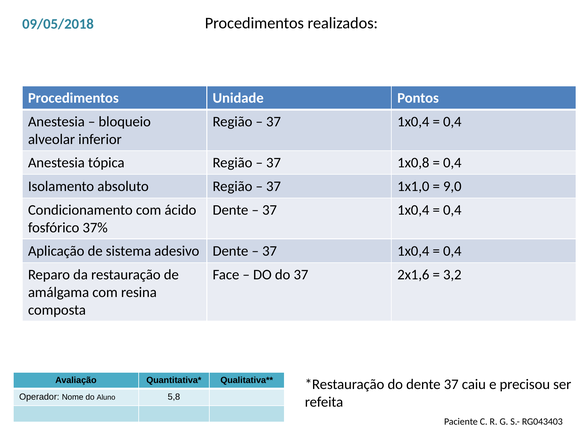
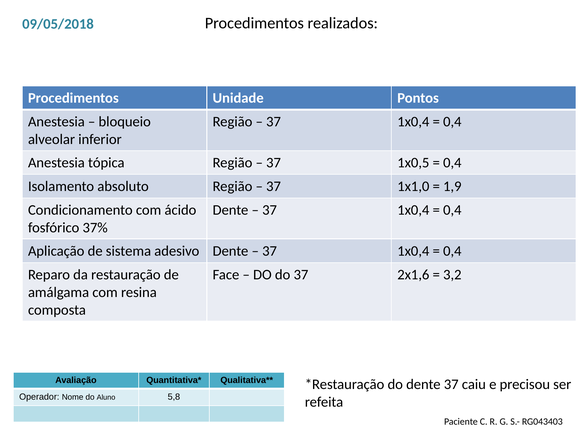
1x0,8: 1x0,8 -> 1x0,5
9,0: 9,0 -> 1,9
